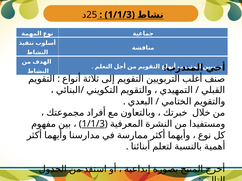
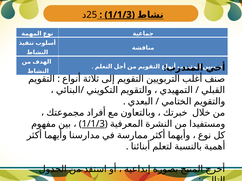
1/1/3 at (120, 15) underline: none -> present
